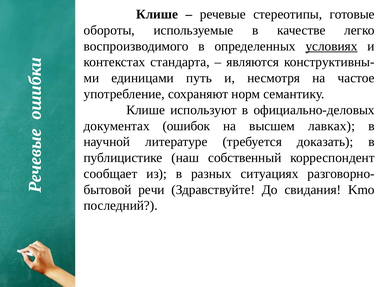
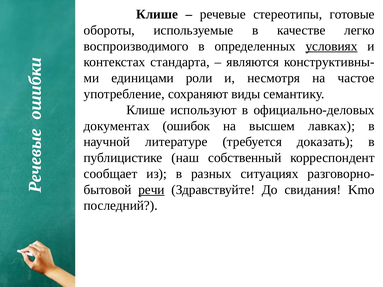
путь: путь -> роли
норм: норм -> виды
речи underline: none -> present
